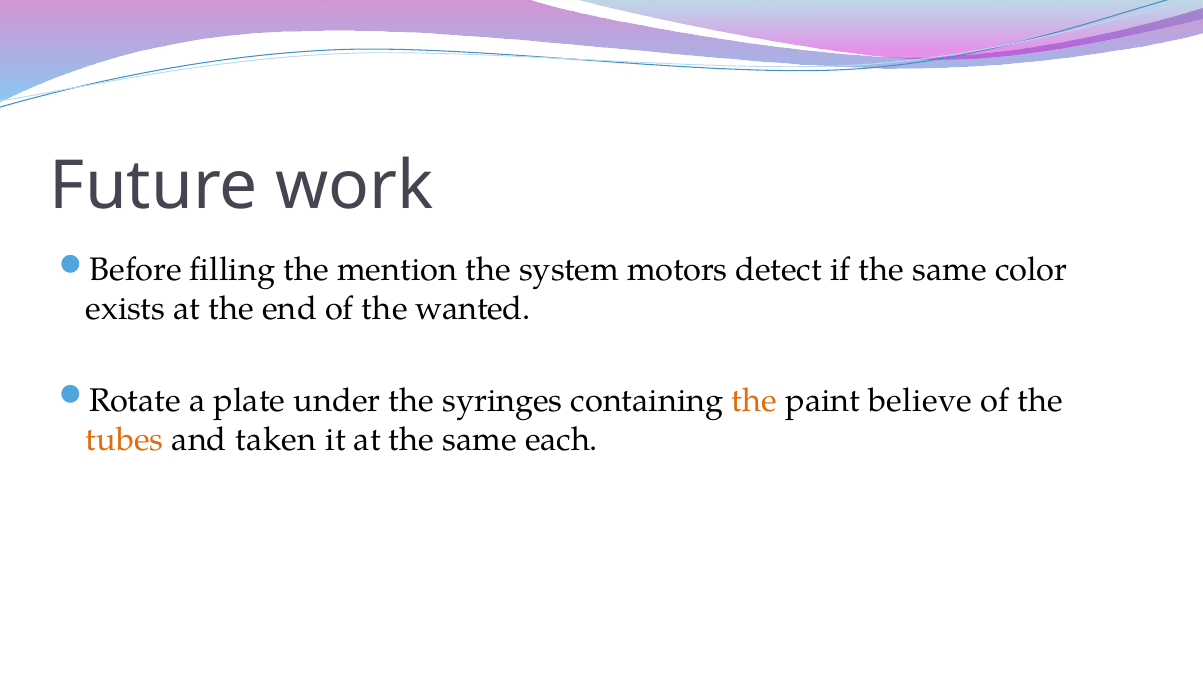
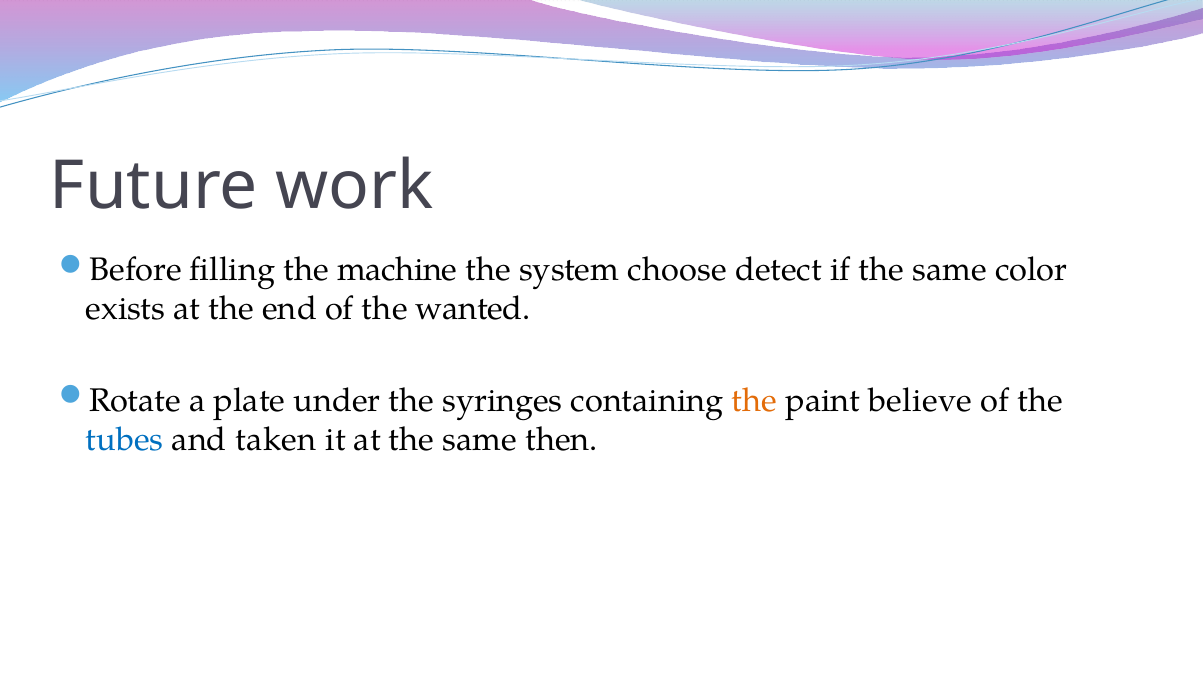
mention: mention -> machine
motors: motors -> choose
tubes colour: orange -> blue
each: each -> then
